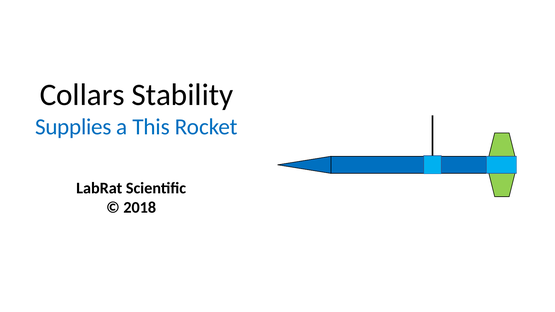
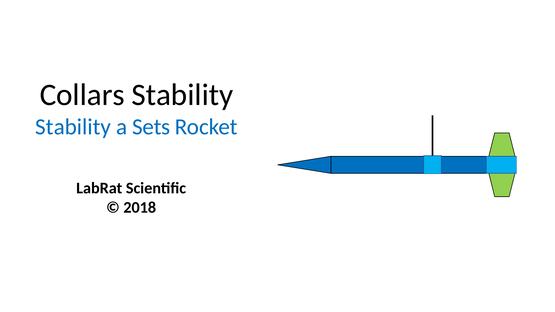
Supplies at (73, 127): Supplies -> Stability
This: This -> Sets
